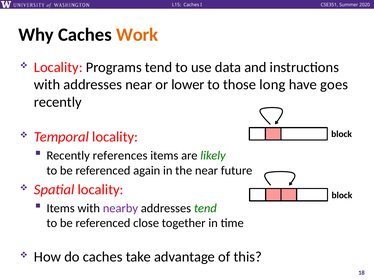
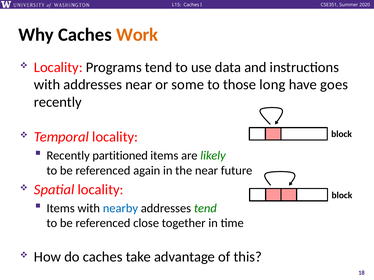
lower: lower -> some
references: references -> partitioned
nearby colour: purple -> blue
